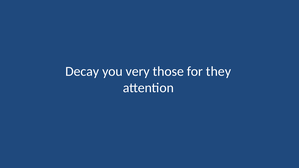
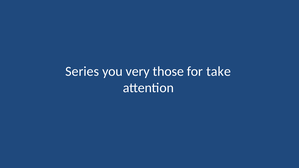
Decay: Decay -> Series
they: they -> take
